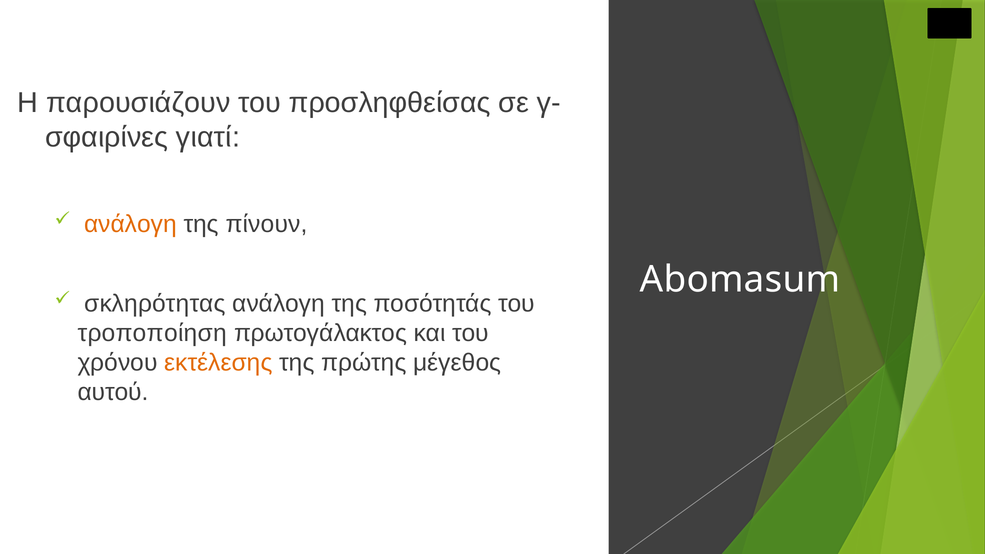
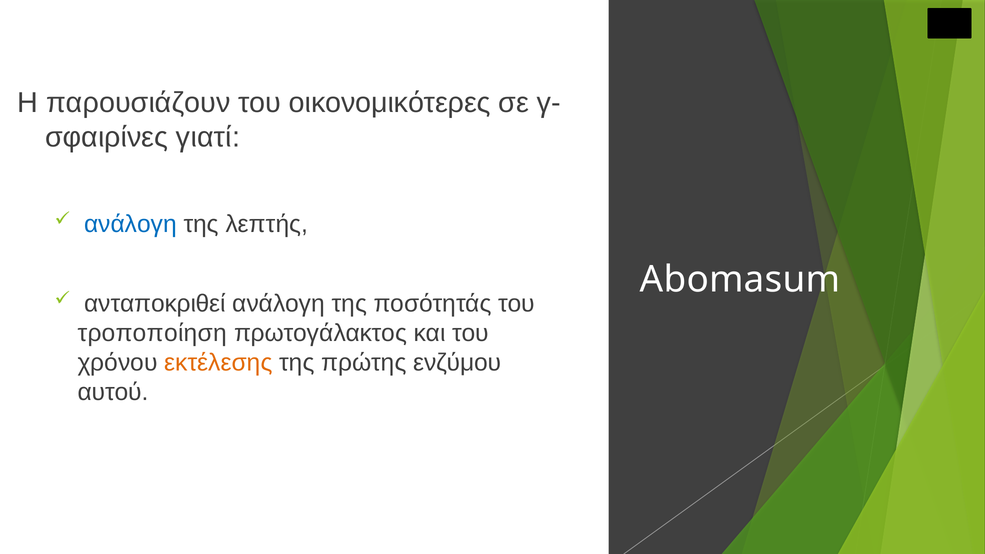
προσληφθείσας: προσληφθείσας -> οικονομικότερες
ανάλογη at (131, 224) colour: orange -> blue
πίνουν: πίνουν -> λεπτής
σκληρότητας: σκληρότητας -> ανταποκριθεί
μέγεθος: μέγεθος -> ενζύμου
